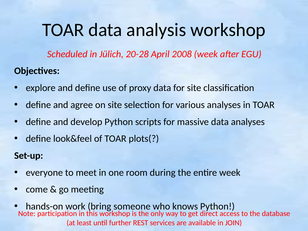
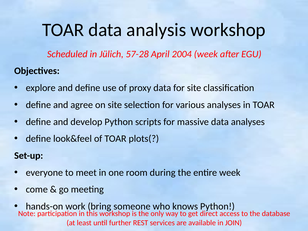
20-28: 20-28 -> 57-28
2008: 2008 -> 2004
